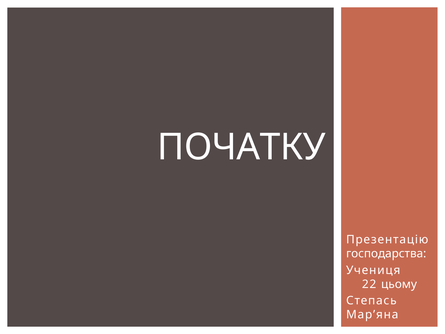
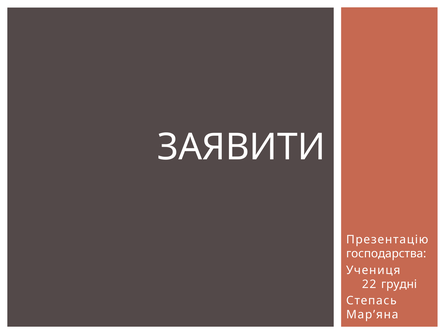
ПОЧАТКУ: ПОЧАТКУ -> ЗАЯВИТИ
цьому: цьому -> грудні
